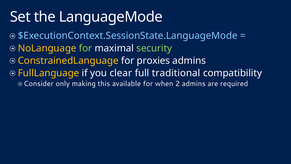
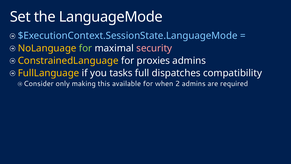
security colour: light green -> pink
clear: clear -> tasks
traditional: traditional -> dispatches
